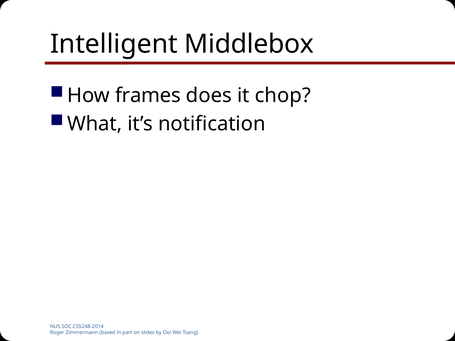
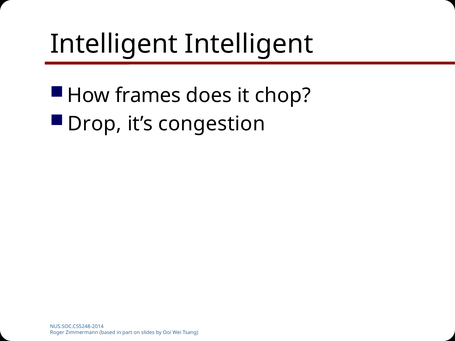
Intelligent Middlebox: Middlebox -> Intelligent
What: What -> Drop
notification: notification -> congestion
